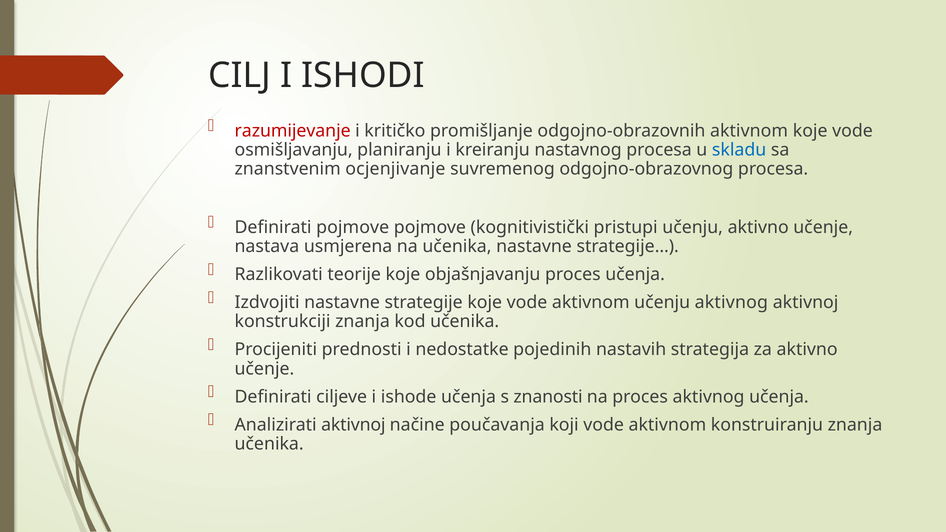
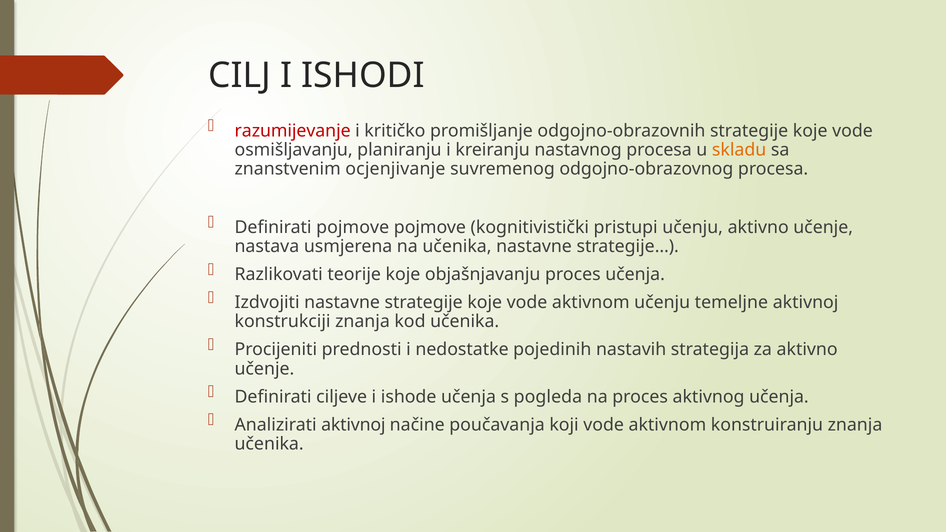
odgojno-obrazovnih aktivnom: aktivnom -> strategije
skladu colour: blue -> orange
učenju aktivnog: aktivnog -> temeljne
znanosti: znanosti -> pogleda
